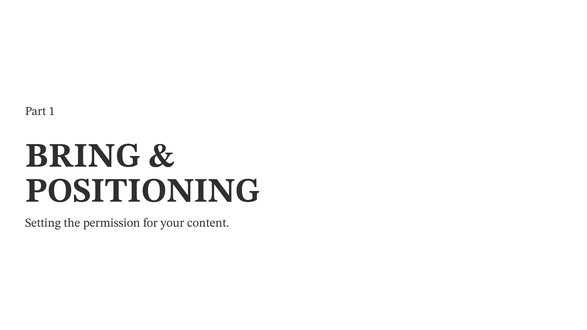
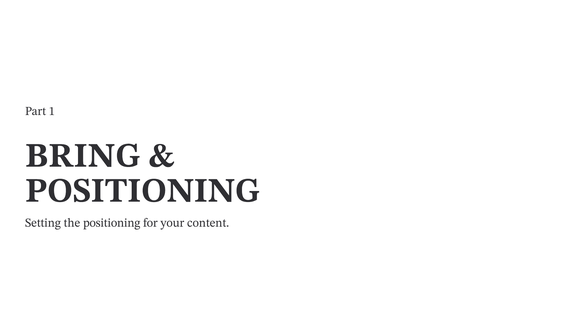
the permission: permission -> positioning
